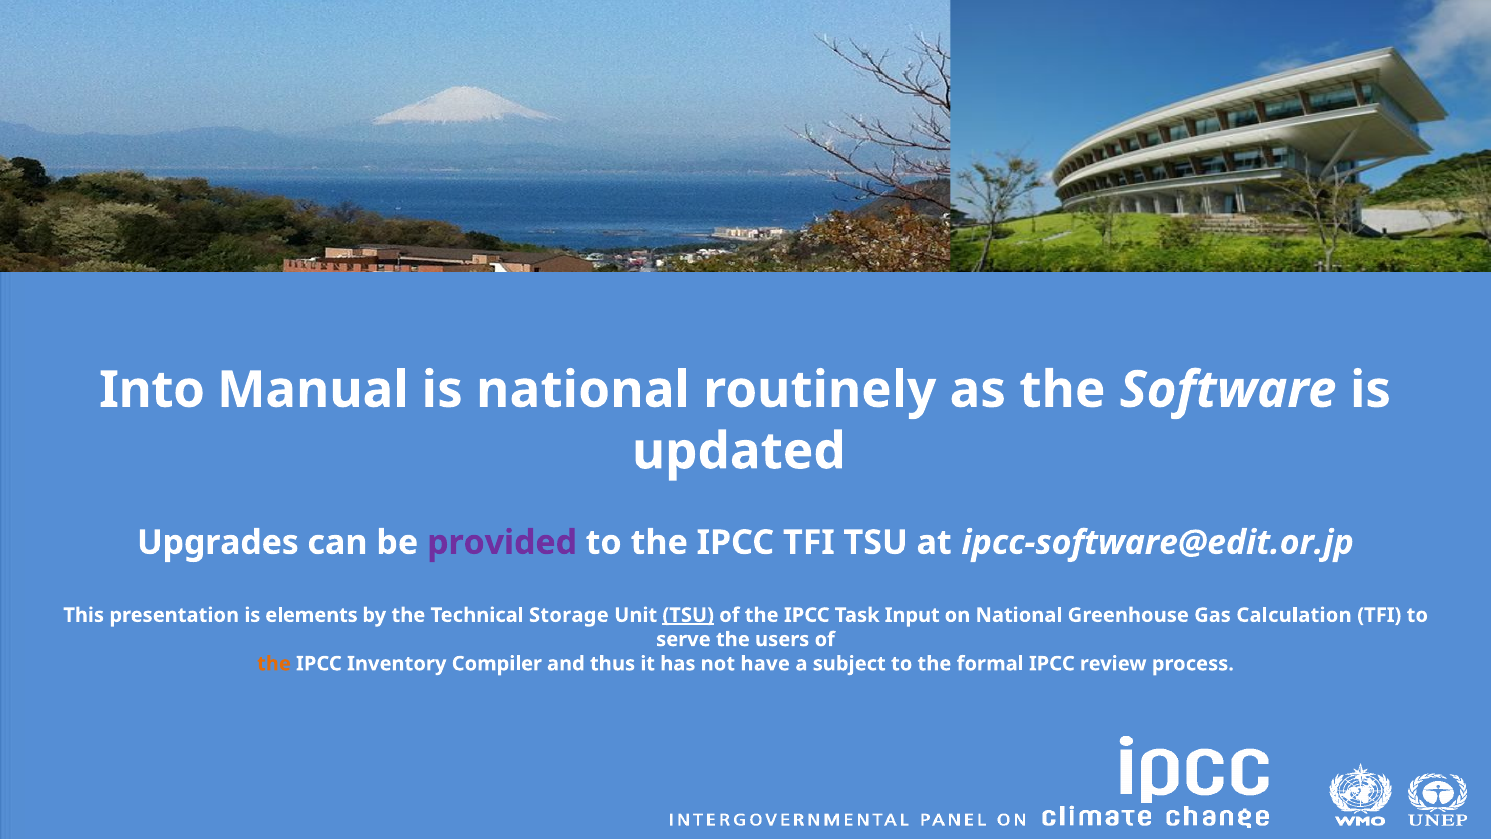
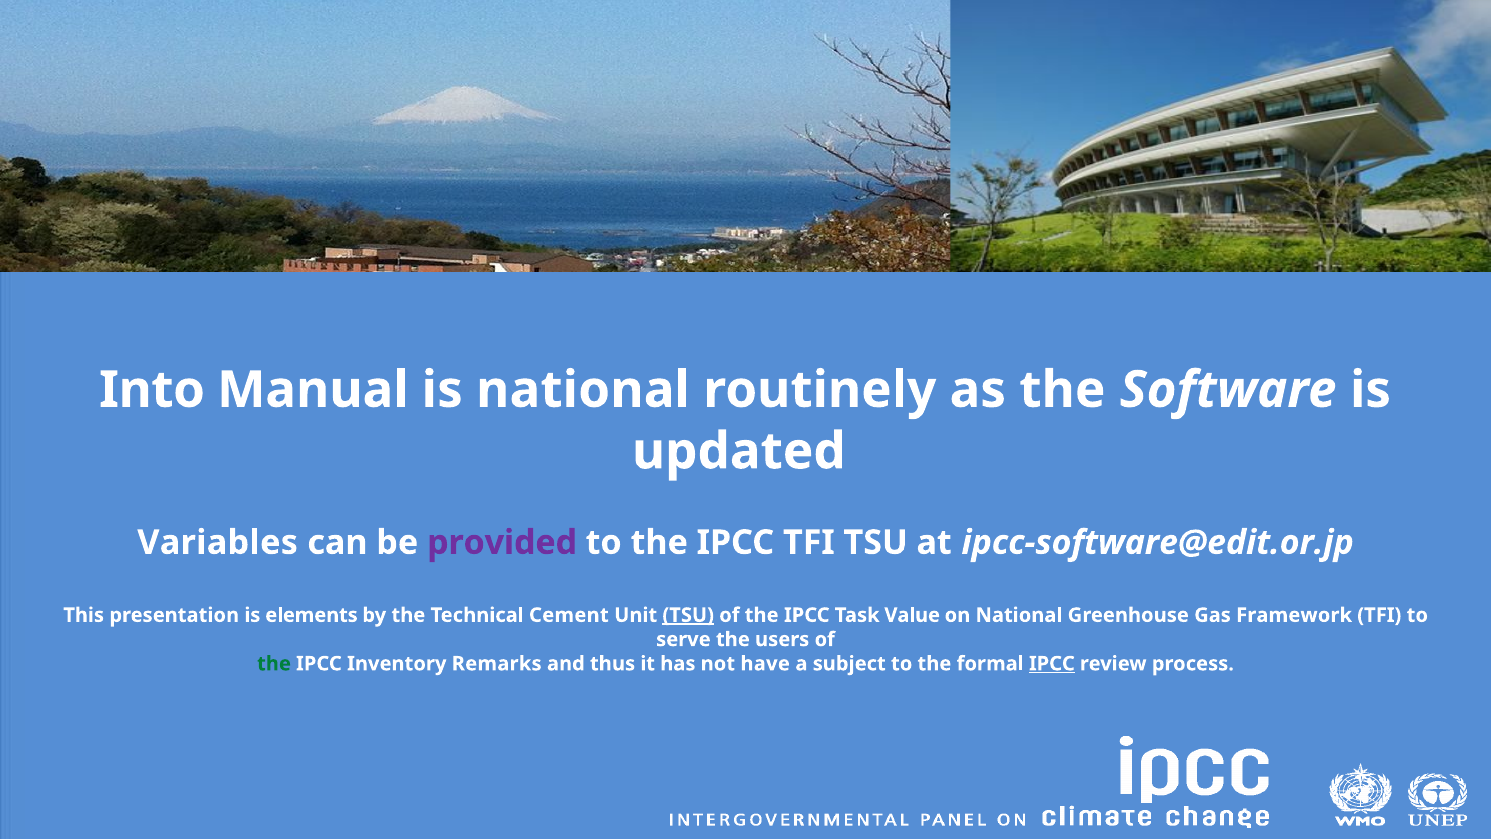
Upgrades: Upgrades -> Variables
Storage: Storage -> Cement
Input: Input -> Value
Calculation: Calculation -> Framework
the at (274, 663) colour: orange -> green
Compiler: Compiler -> Remarks
IPCC at (1052, 663) underline: none -> present
